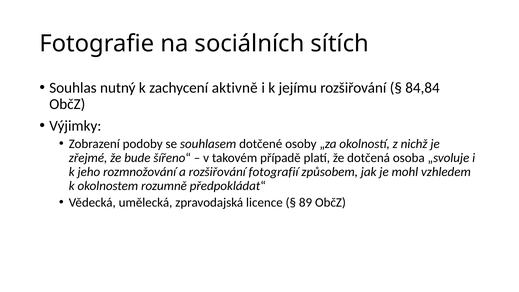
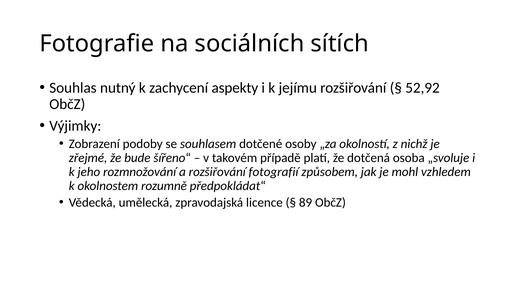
aktivně: aktivně -> aspekty
84,84: 84,84 -> 52,92
